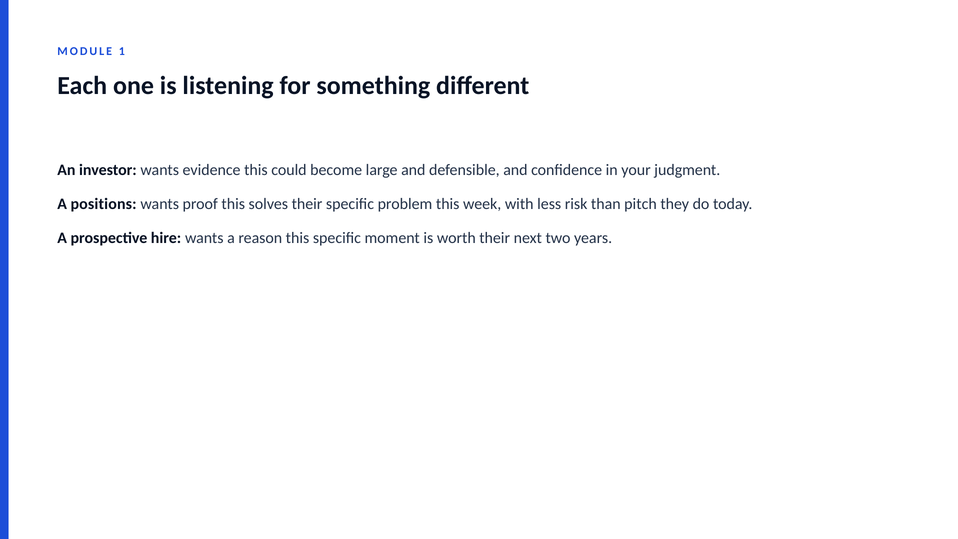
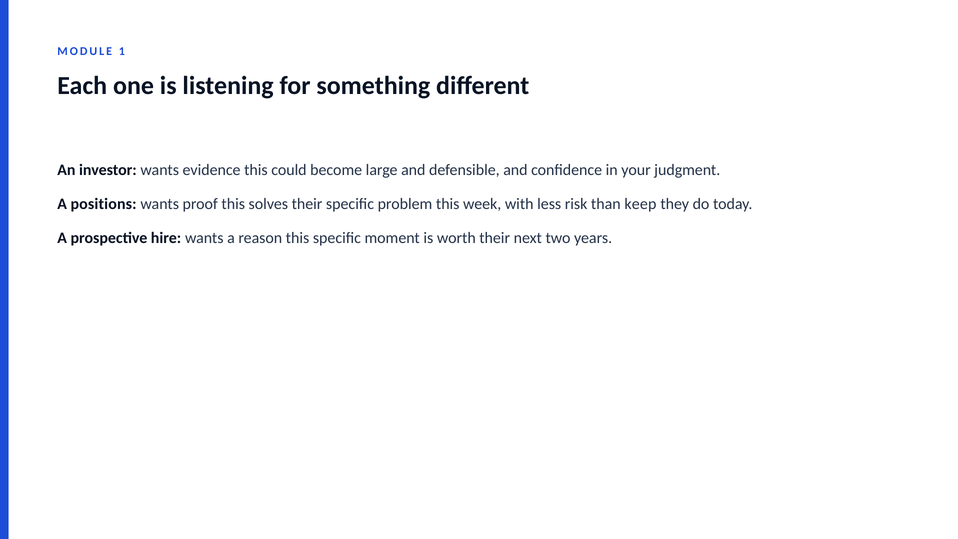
pitch: pitch -> keep
